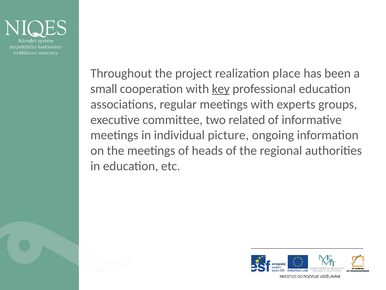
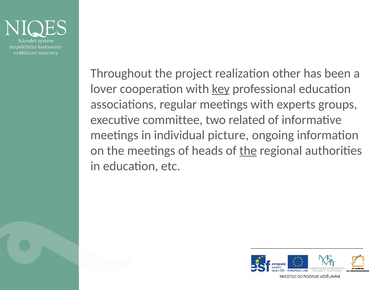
place: place -> other
small: small -> lover
the at (248, 150) underline: none -> present
